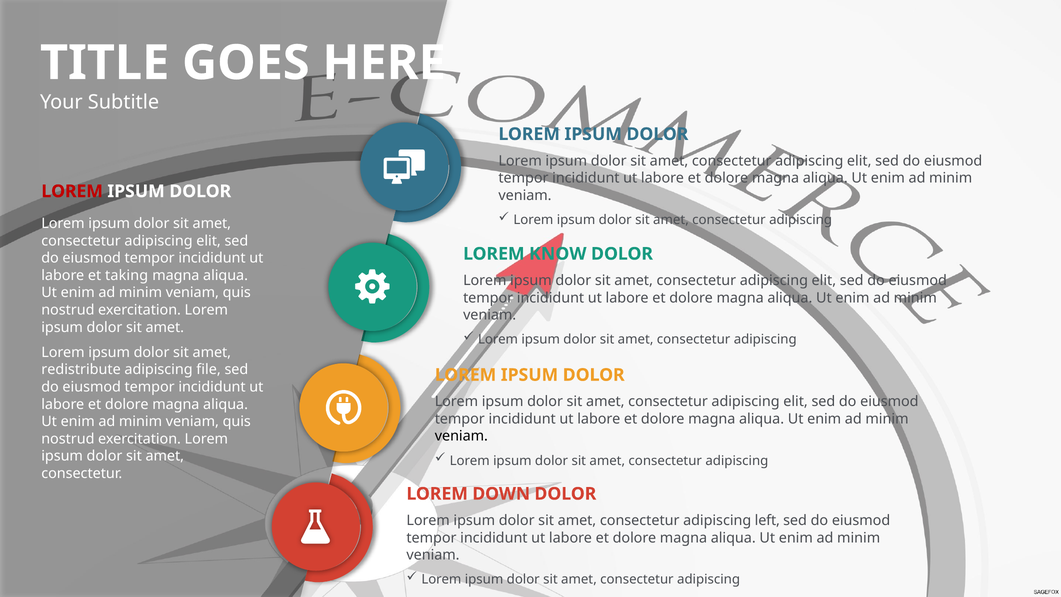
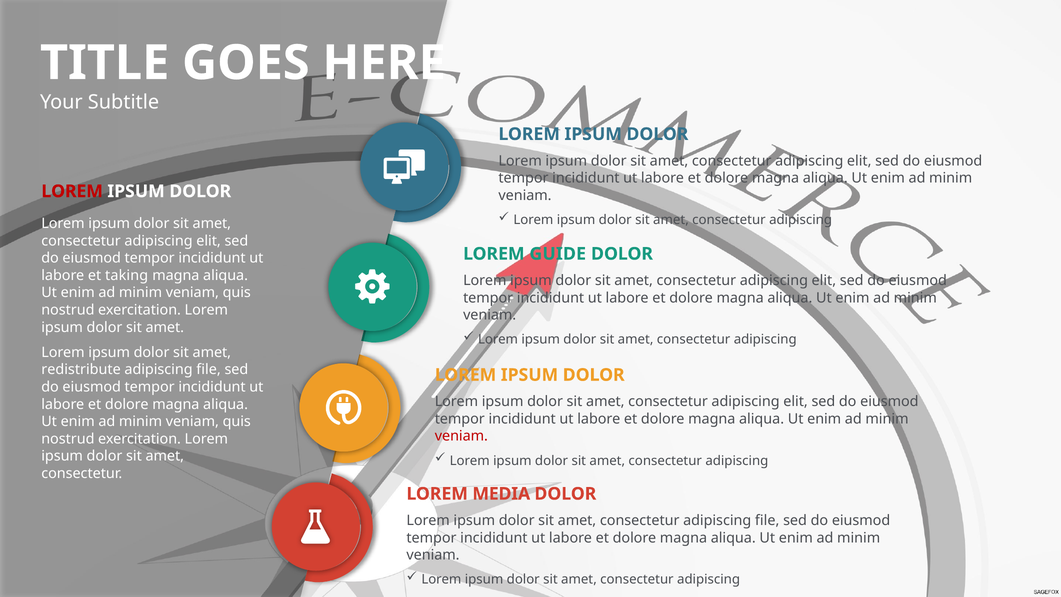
KNOW: KNOW -> GUIDE
veniam at (461, 436) colour: black -> red
DOWN: DOWN -> MEDIA
consectetur adipiscing left: left -> file
